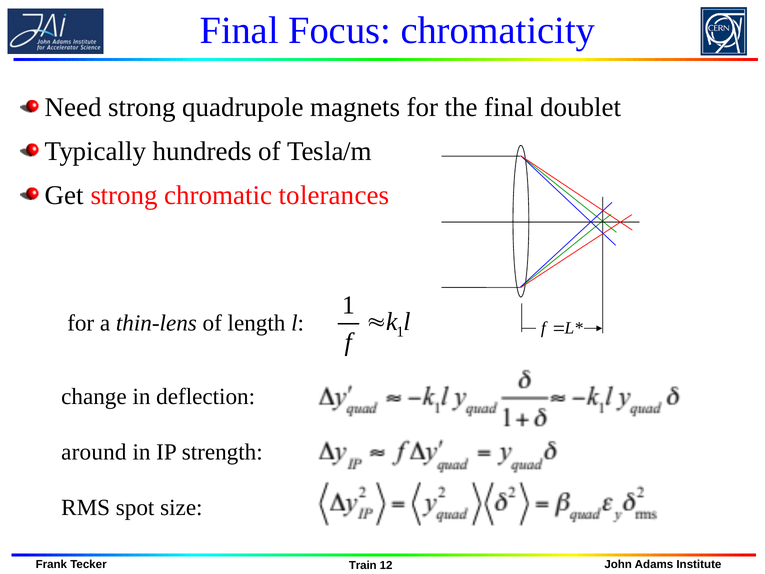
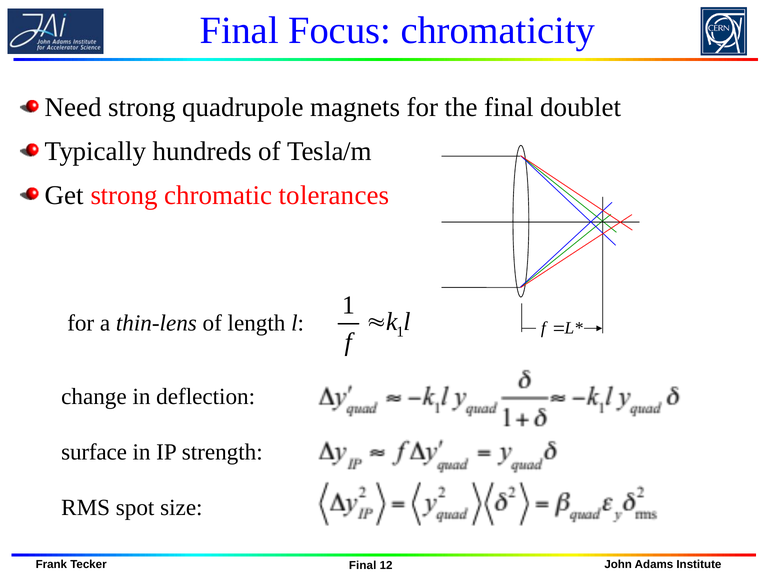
around: around -> surface
Train at (363, 566): Train -> Final
